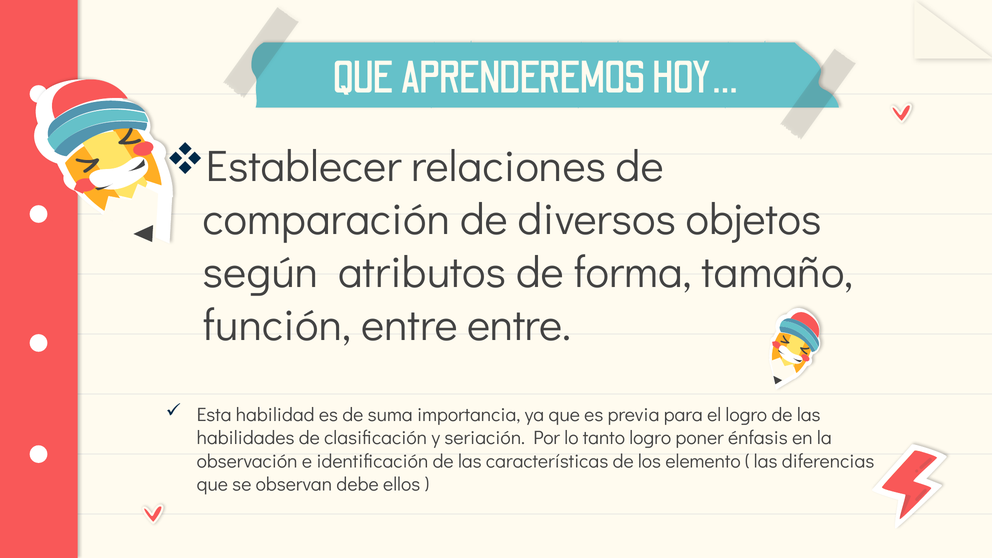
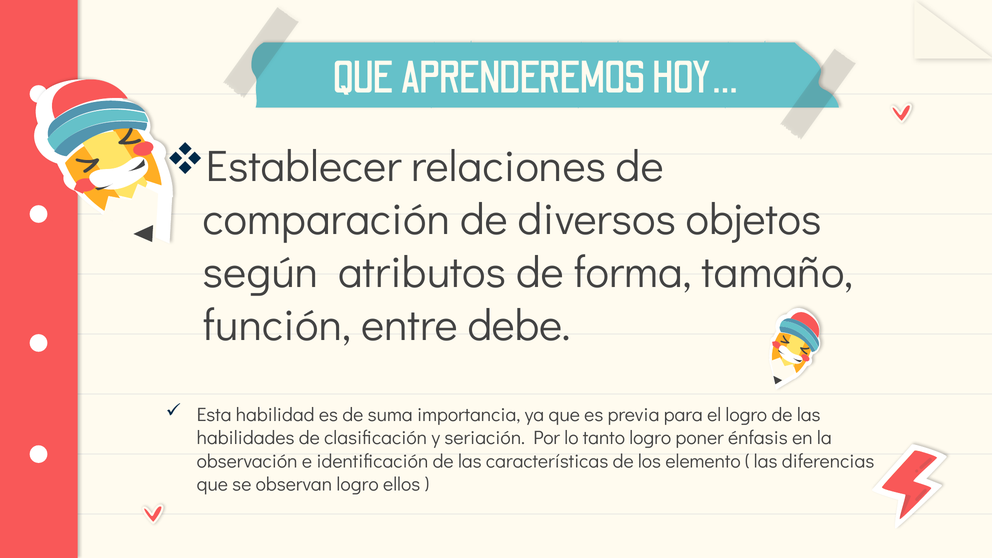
entre entre: entre -> debe
observan debe: debe -> logro
